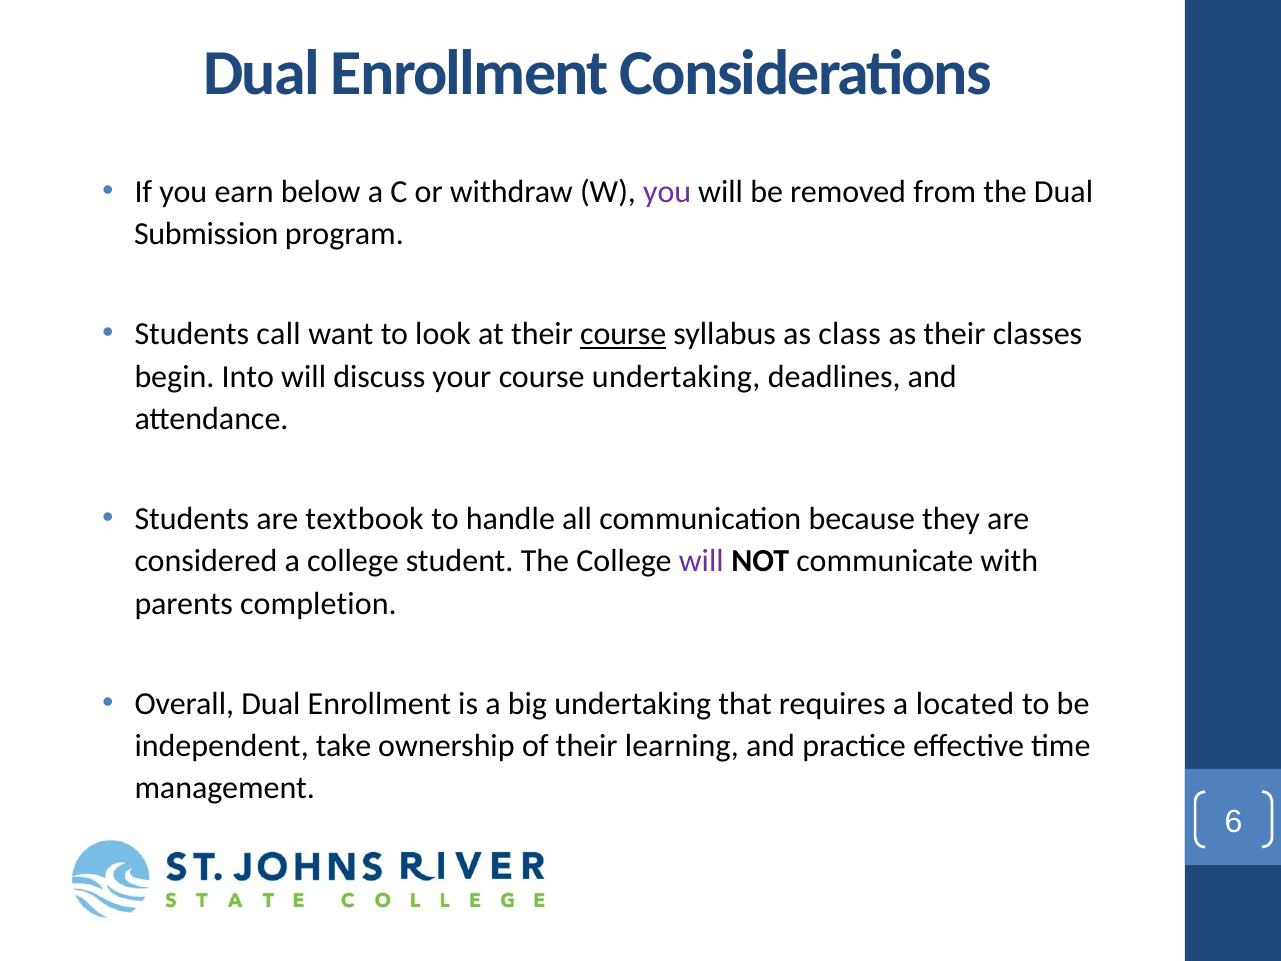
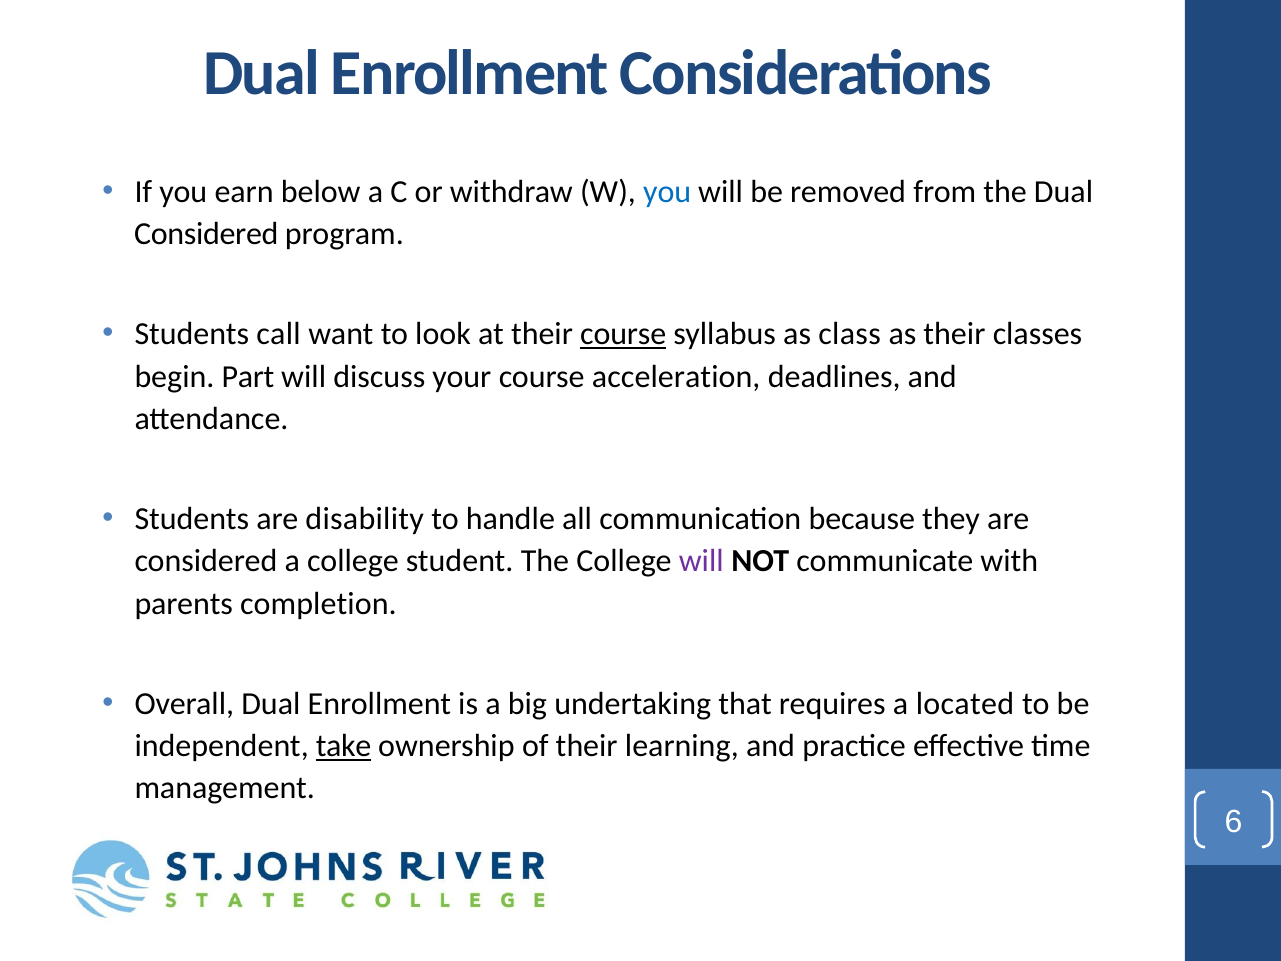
you at (667, 192) colour: purple -> blue
Submission at (206, 234): Submission -> Considered
Into: Into -> Part
course undertaking: undertaking -> acceleration
textbook: textbook -> disability
take underline: none -> present
